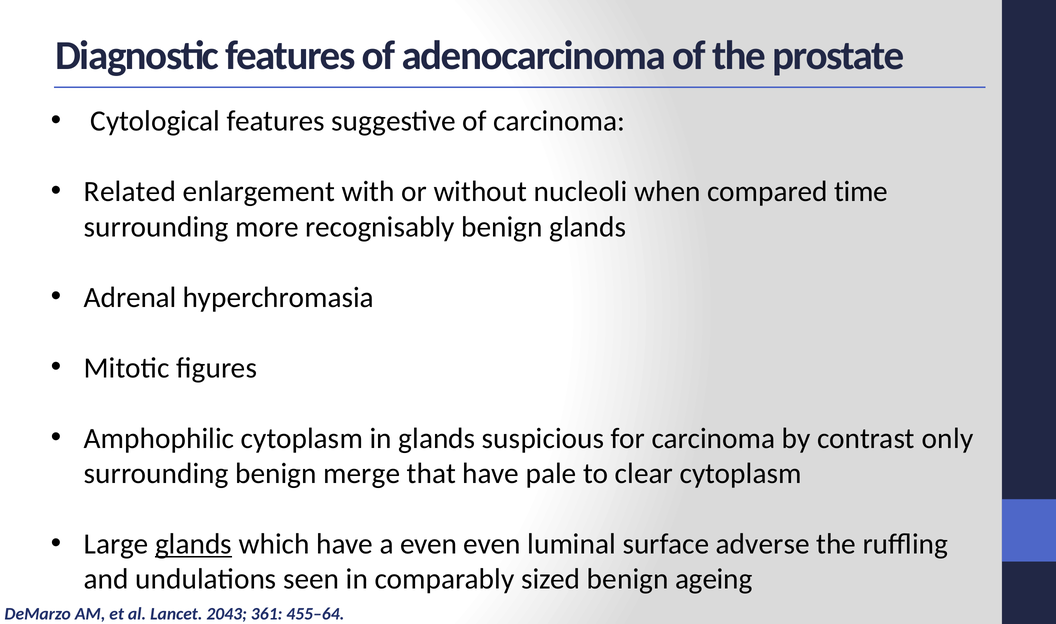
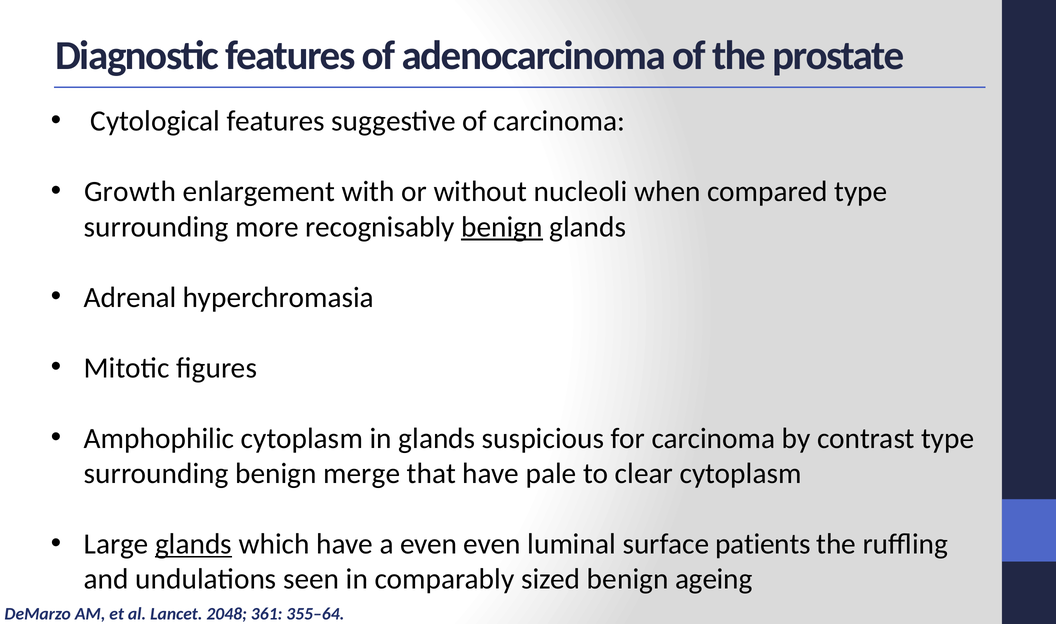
Related: Related -> Growth
compared time: time -> type
benign at (502, 227) underline: none -> present
contrast only: only -> type
adverse: adverse -> patients
2043: 2043 -> 2048
455–64: 455–64 -> 355–64
